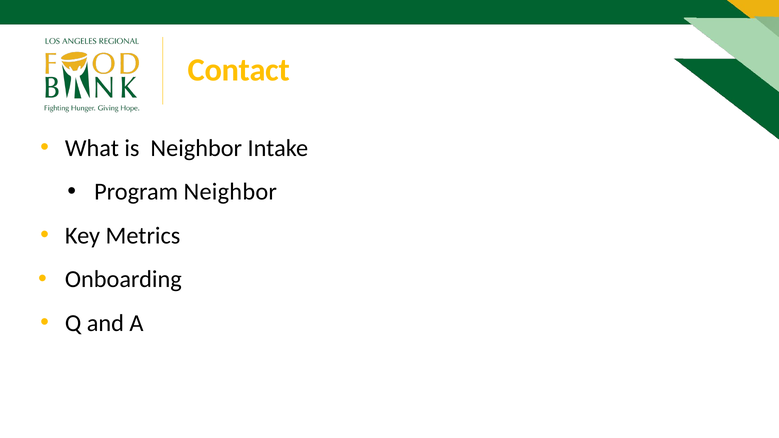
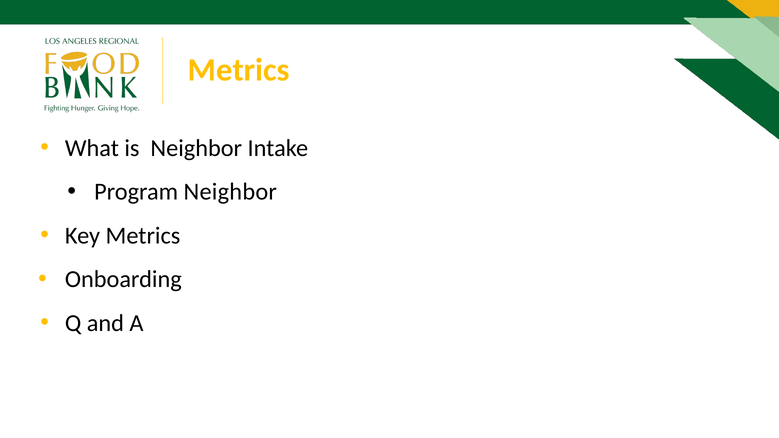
Contact at (239, 70): Contact -> Metrics
